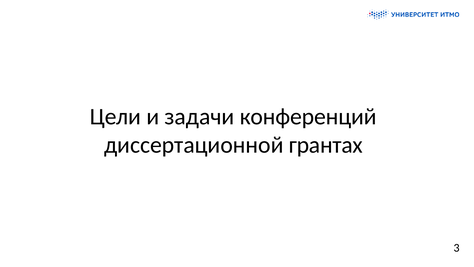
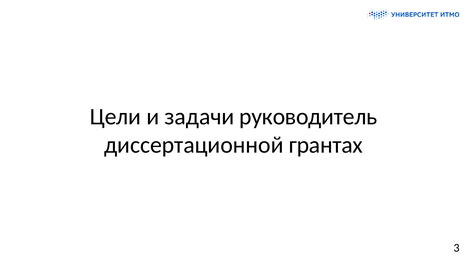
конференций: конференций -> руководитель
